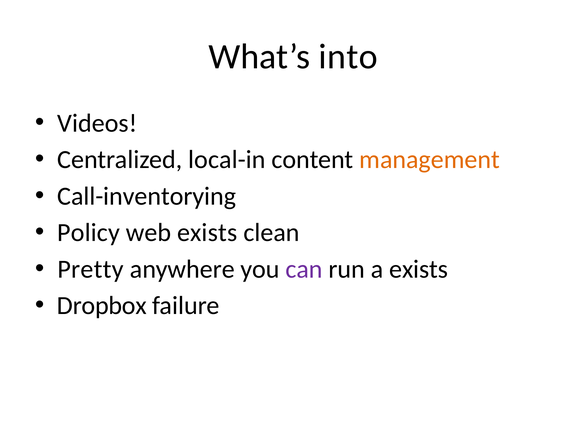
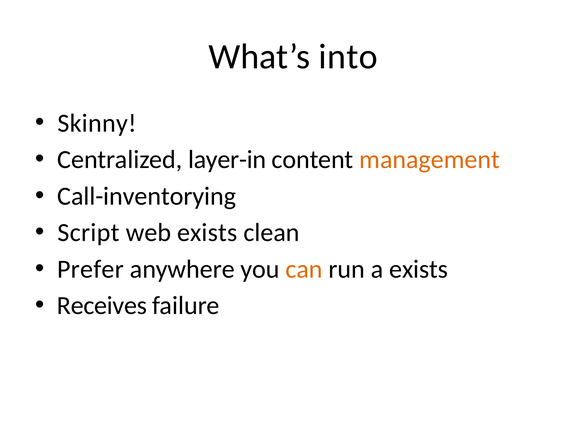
Videos: Videos -> Skinny
local-in: local-in -> layer-in
Policy: Policy -> Script
Pretty: Pretty -> Prefer
can colour: purple -> orange
Dropbox: Dropbox -> Receives
